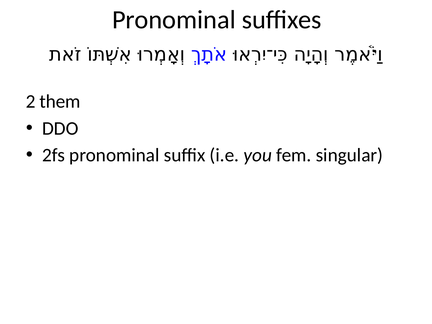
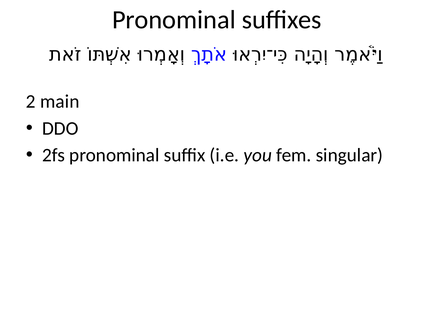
them: them -> main
